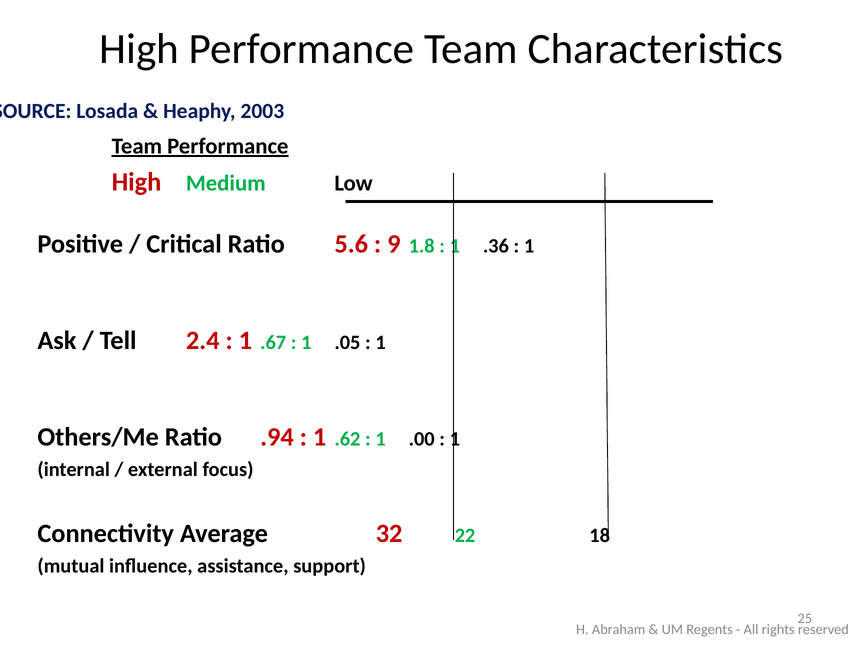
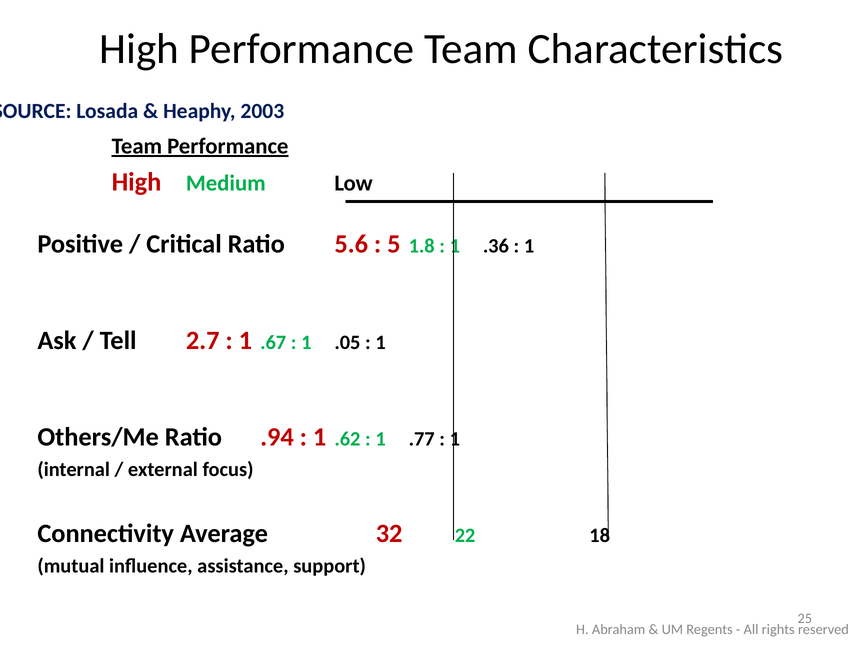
9: 9 -> 5
2.4: 2.4 -> 2.7
.00: .00 -> .77
